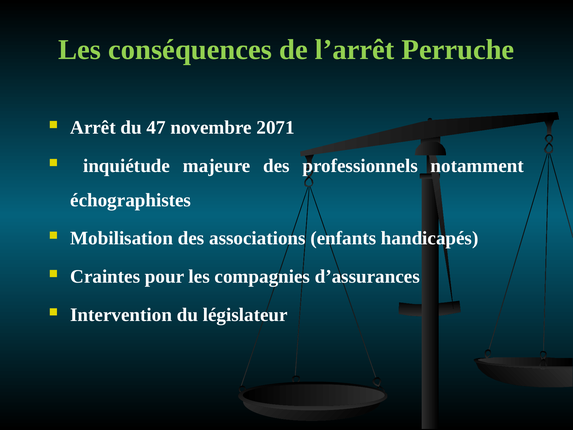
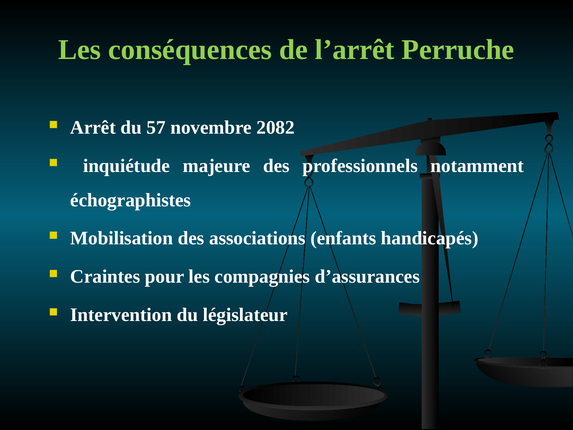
47: 47 -> 57
2071: 2071 -> 2082
